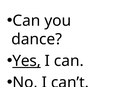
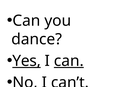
can at (69, 61) underline: none -> present
